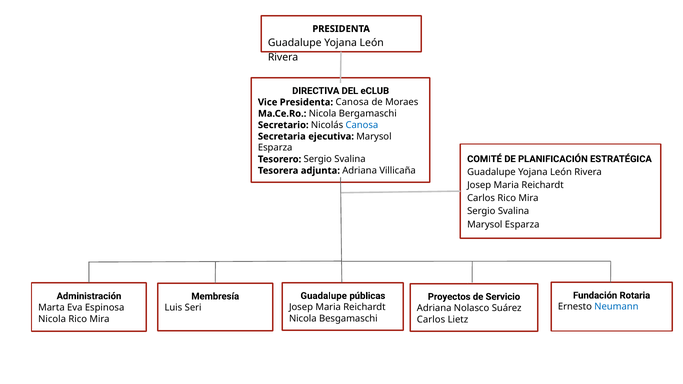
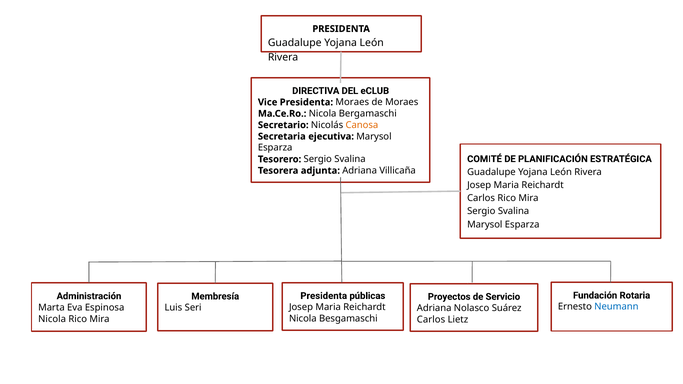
Presidenta Canosa: Canosa -> Moraes
Canosa at (362, 125) colour: blue -> orange
Guadalupe at (324, 296): Guadalupe -> Presidenta
